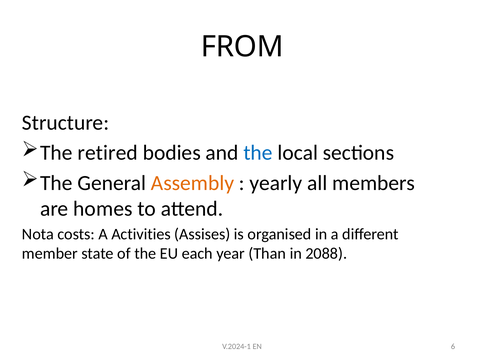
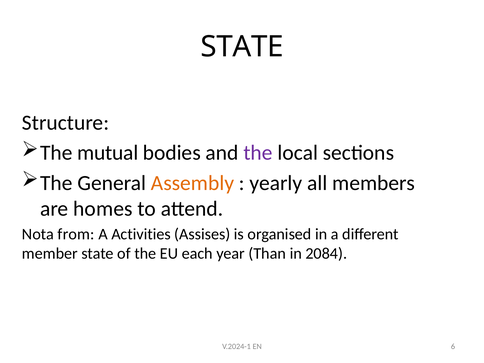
FROM at (242, 47): FROM -> STATE
retired: retired -> mutual
the at (258, 153) colour: blue -> purple
costs: costs -> from
2088: 2088 -> 2084
